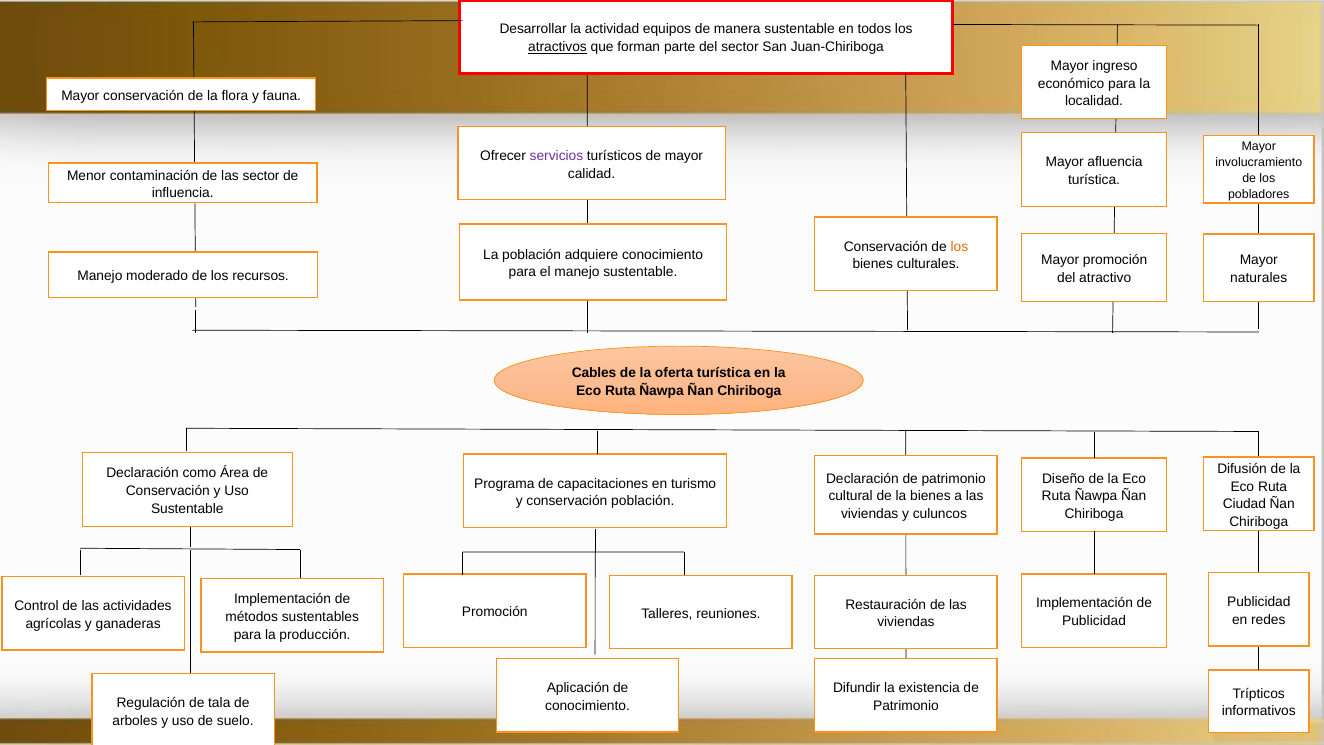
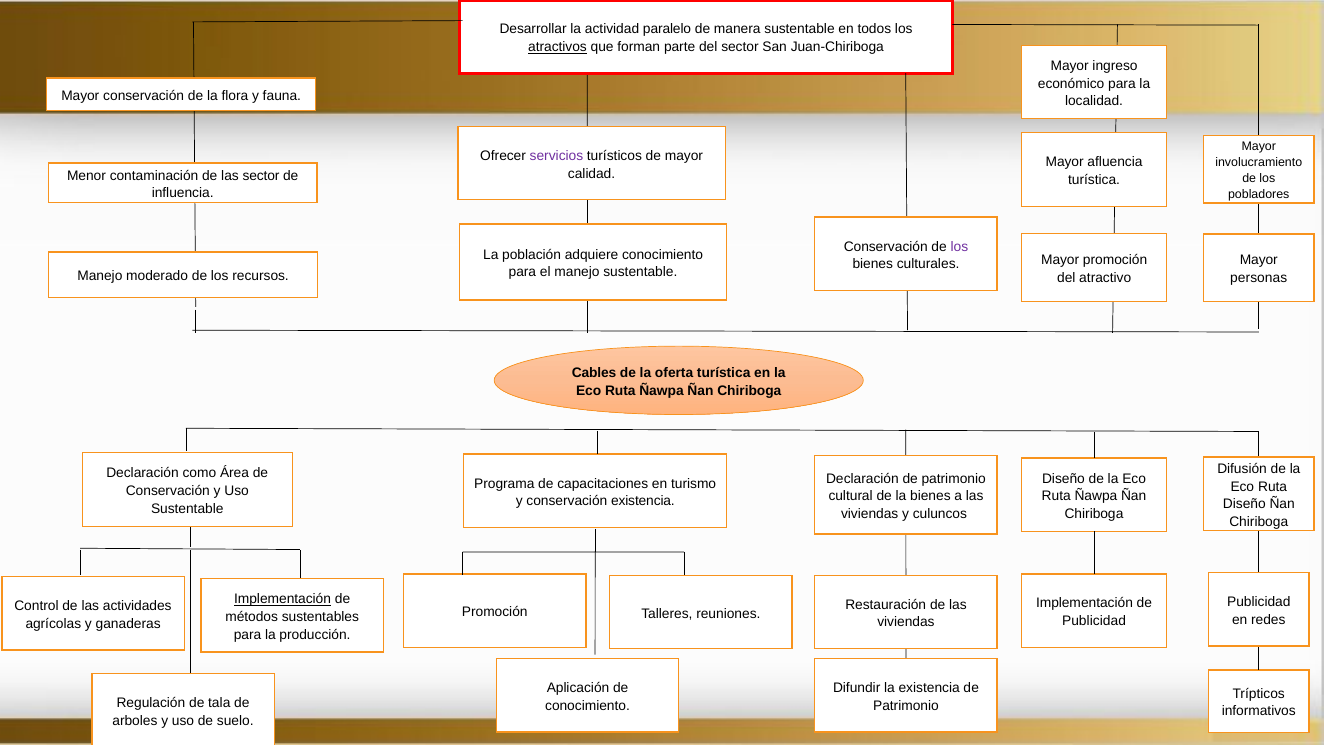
equipos: equipos -> paralelo
los at (959, 247) colour: orange -> purple
naturales: naturales -> personas
conservación población: población -> existencia
Ciudad at (1244, 504): Ciudad -> Diseño
Implementación at (283, 599) underline: none -> present
